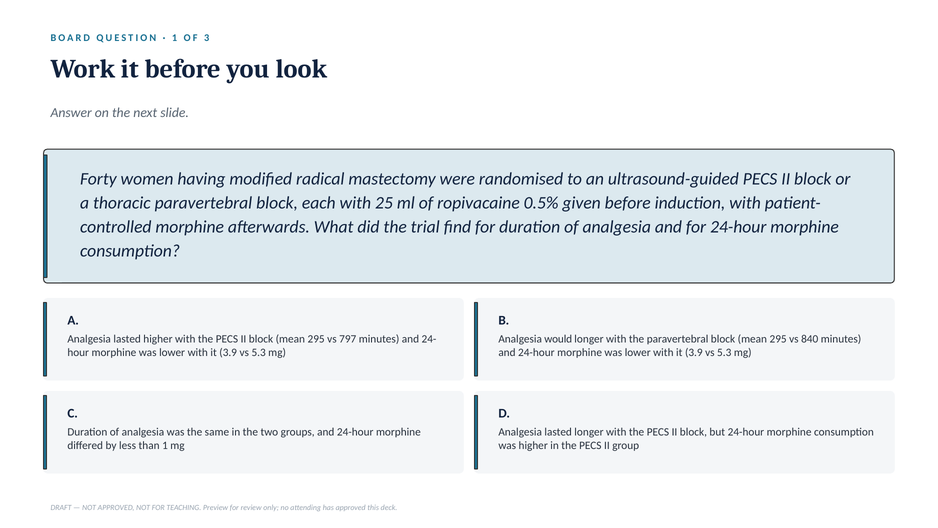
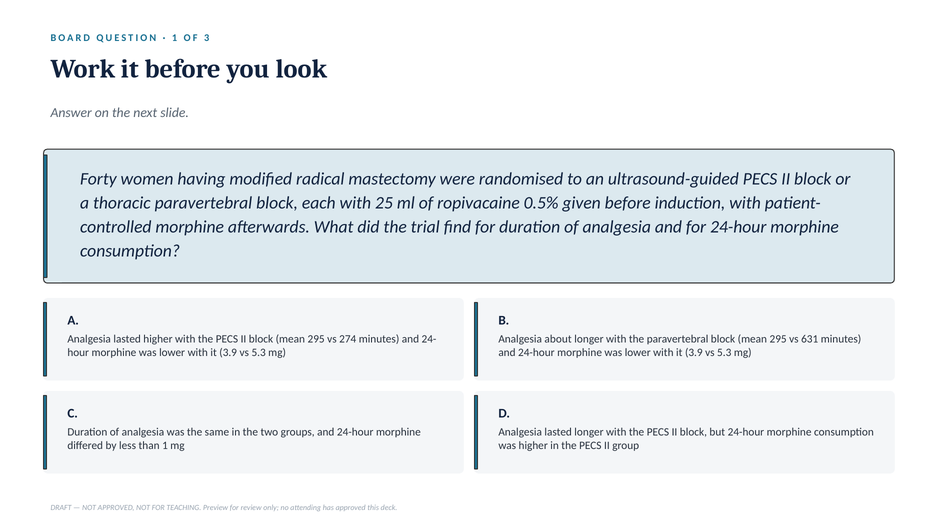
797: 797 -> 274
would: would -> about
840: 840 -> 631
